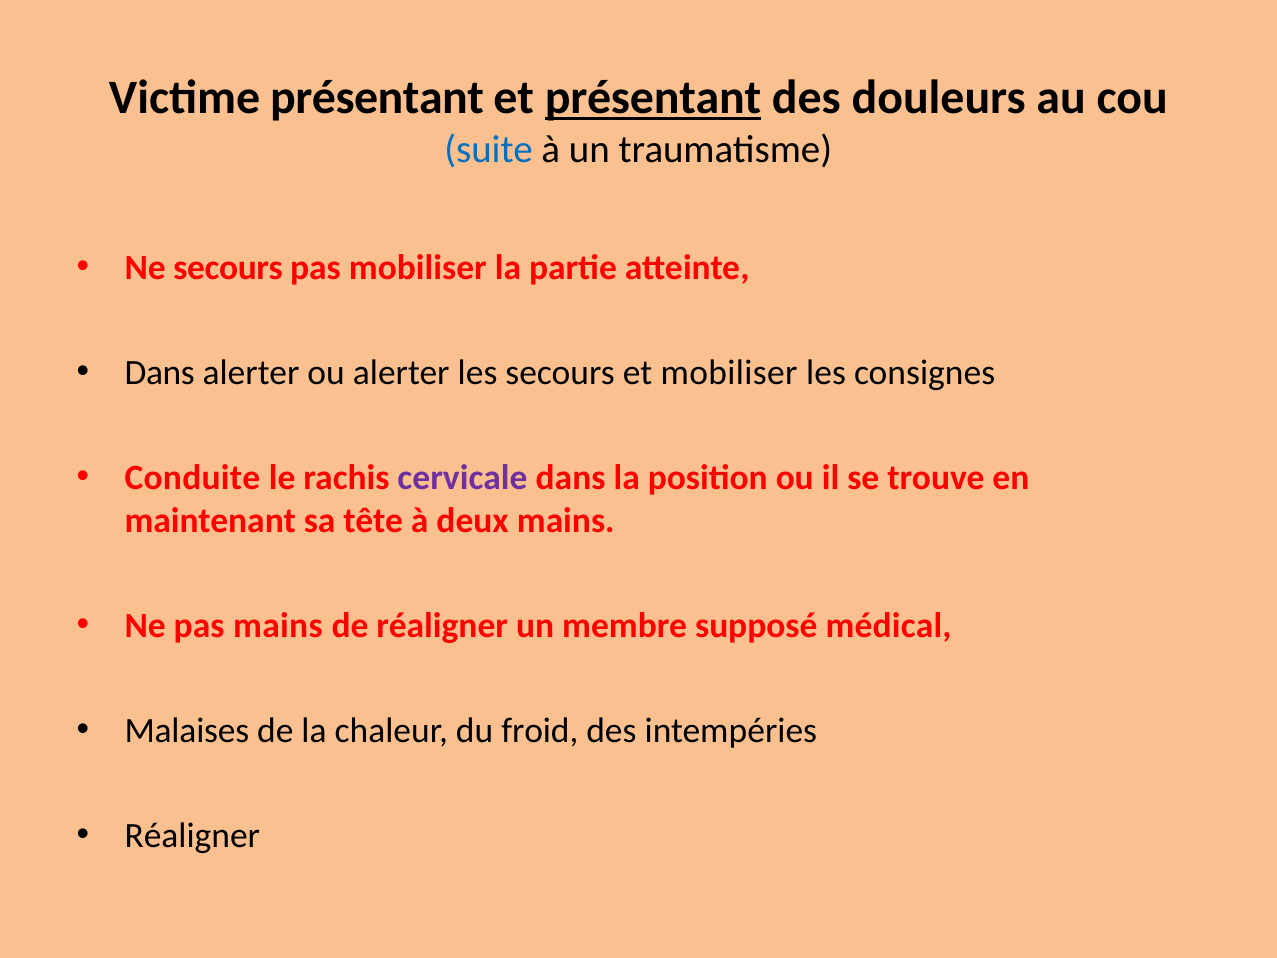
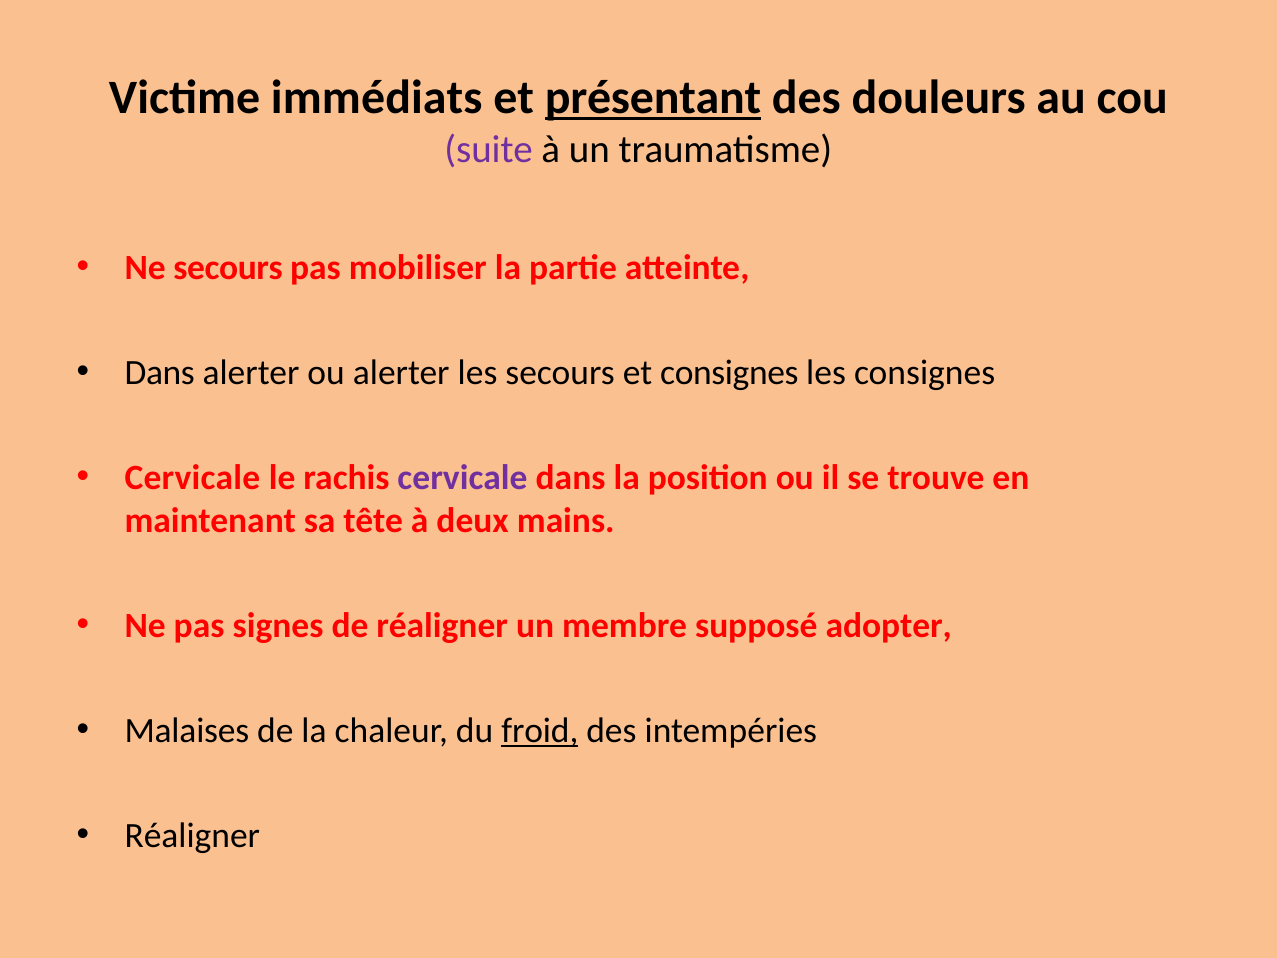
Victime présentant: présentant -> immédiats
suite colour: blue -> purple
et mobiliser: mobiliser -> consignes
Conduite at (192, 478): Conduite -> Cervicale
pas mains: mains -> signes
médical: médical -> adopter
froid underline: none -> present
